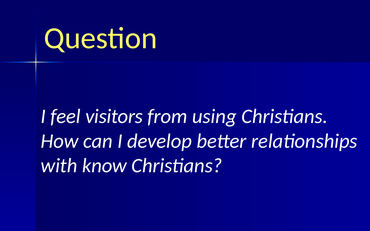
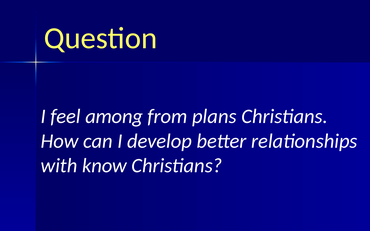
visitors: visitors -> among
using: using -> plans
